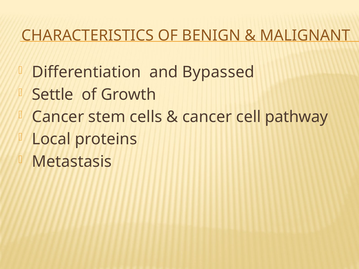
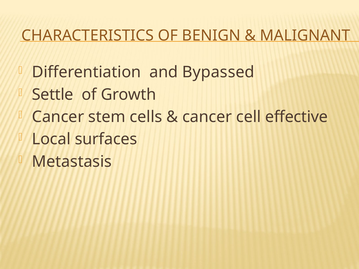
pathway: pathway -> effective
proteins: proteins -> surfaces
